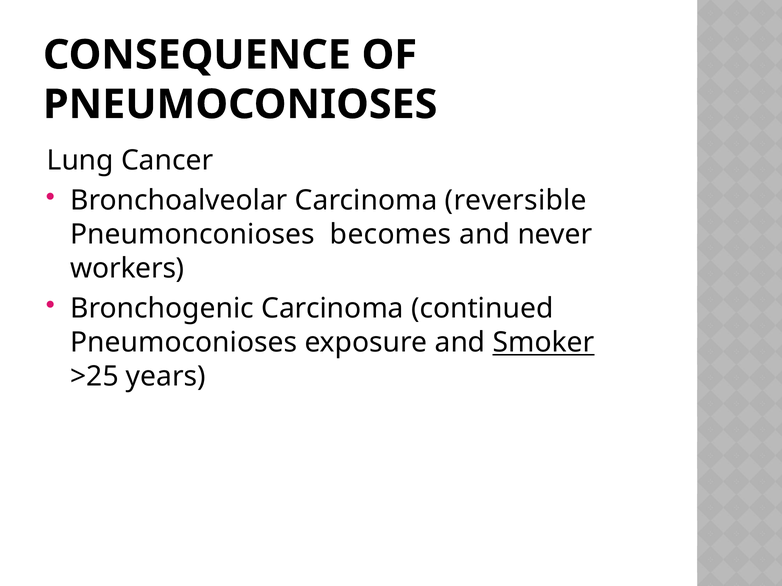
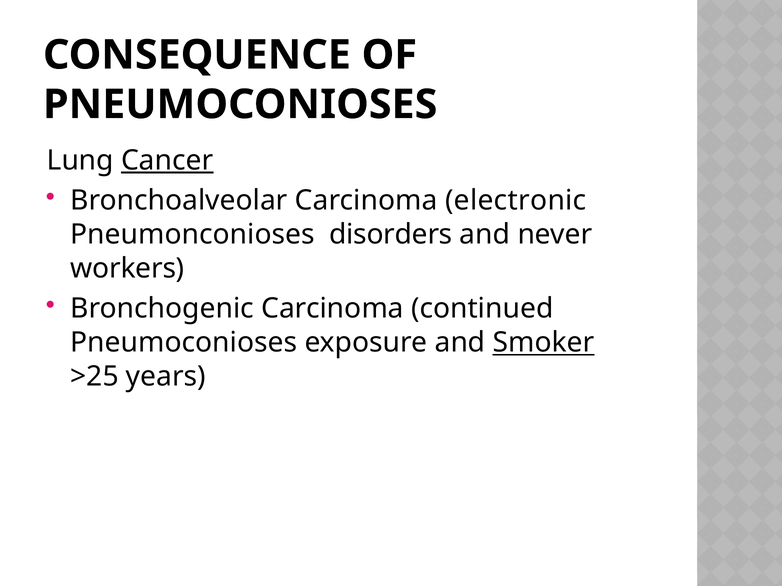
Cancer underline: none -> present
reversible: reversible -> electronic
becomes: becomes -> disorders
